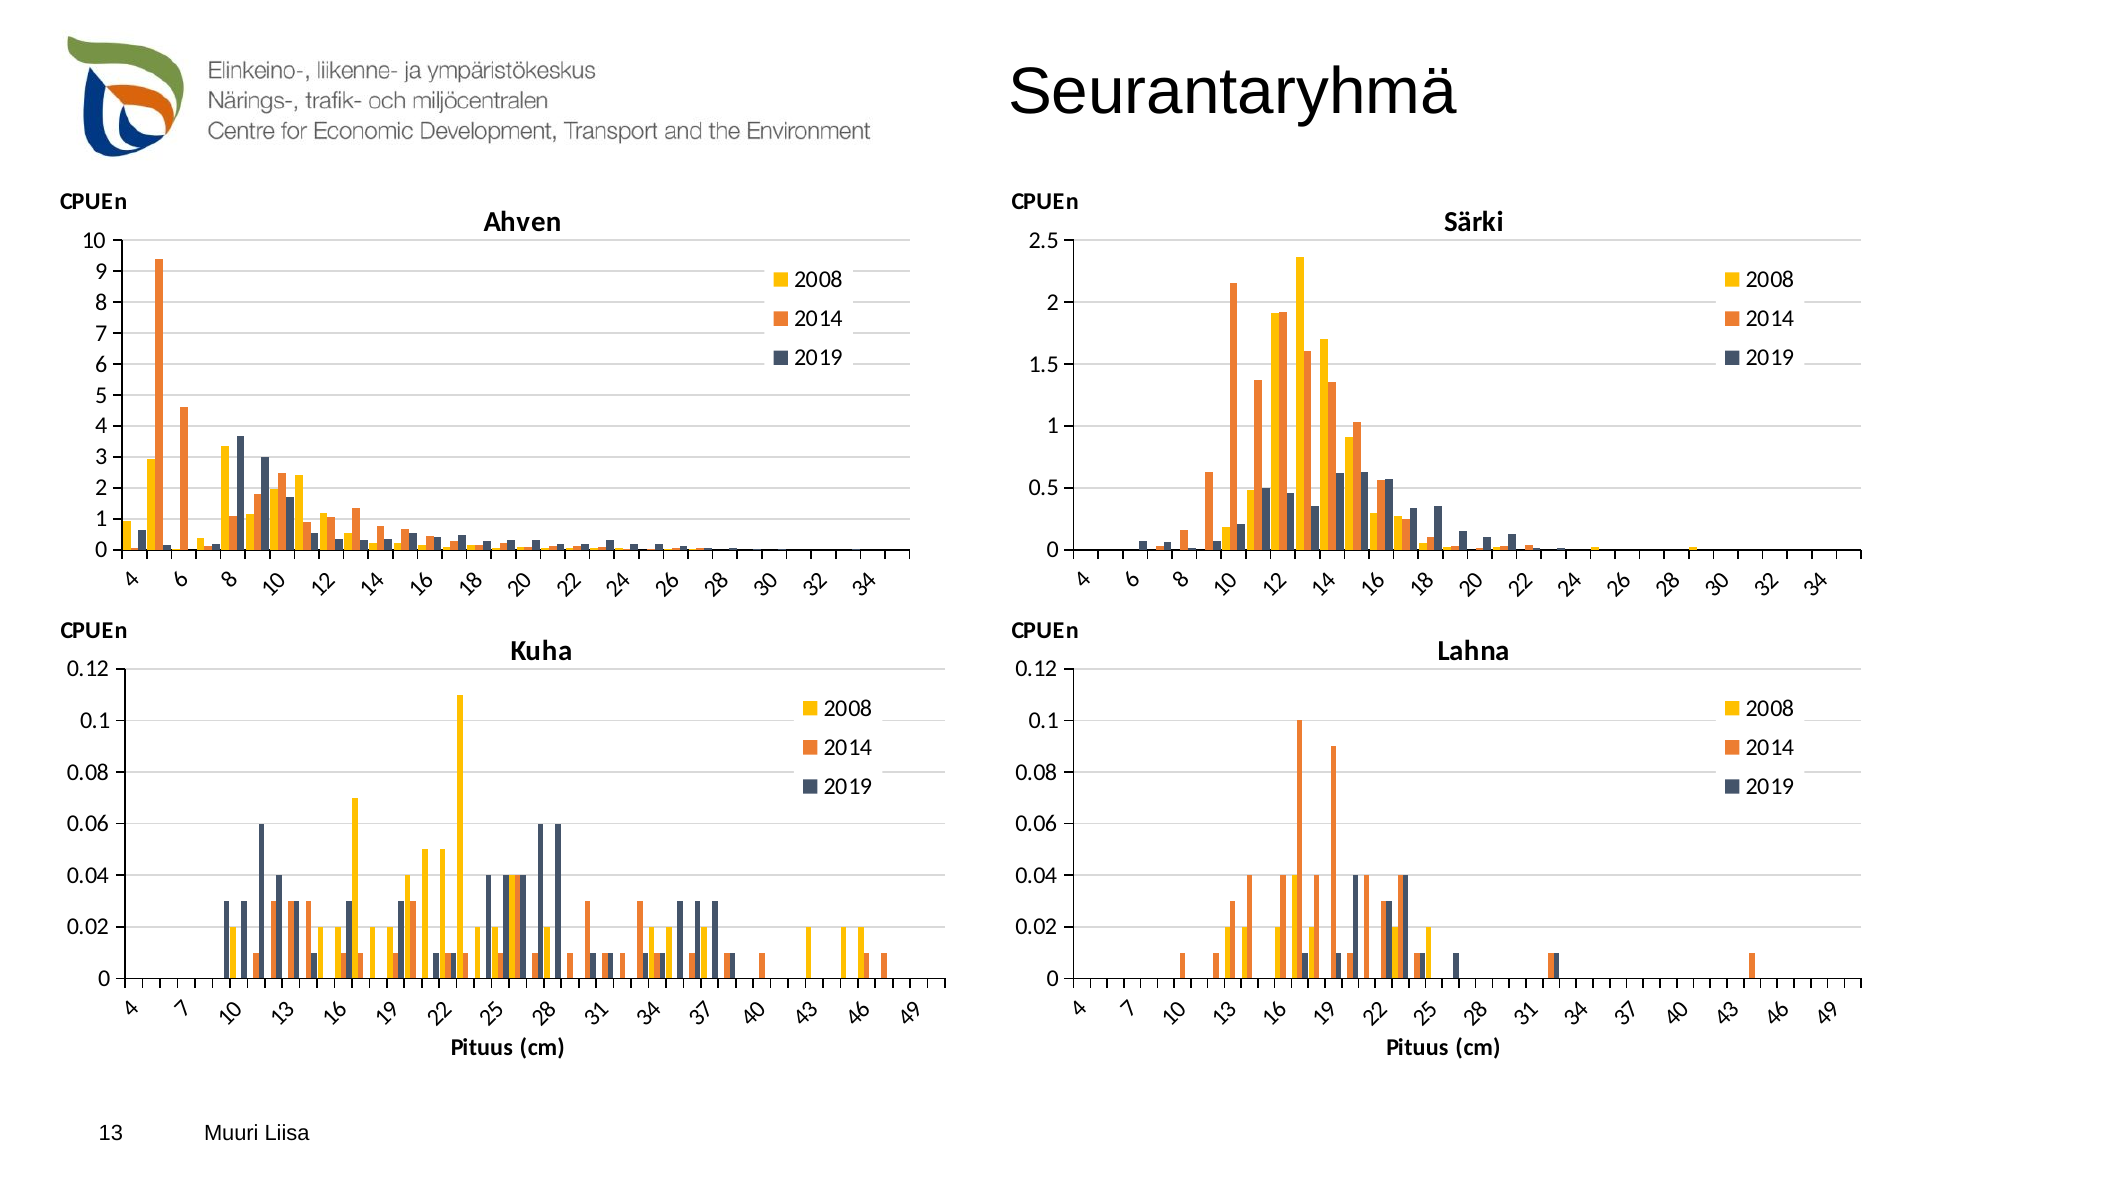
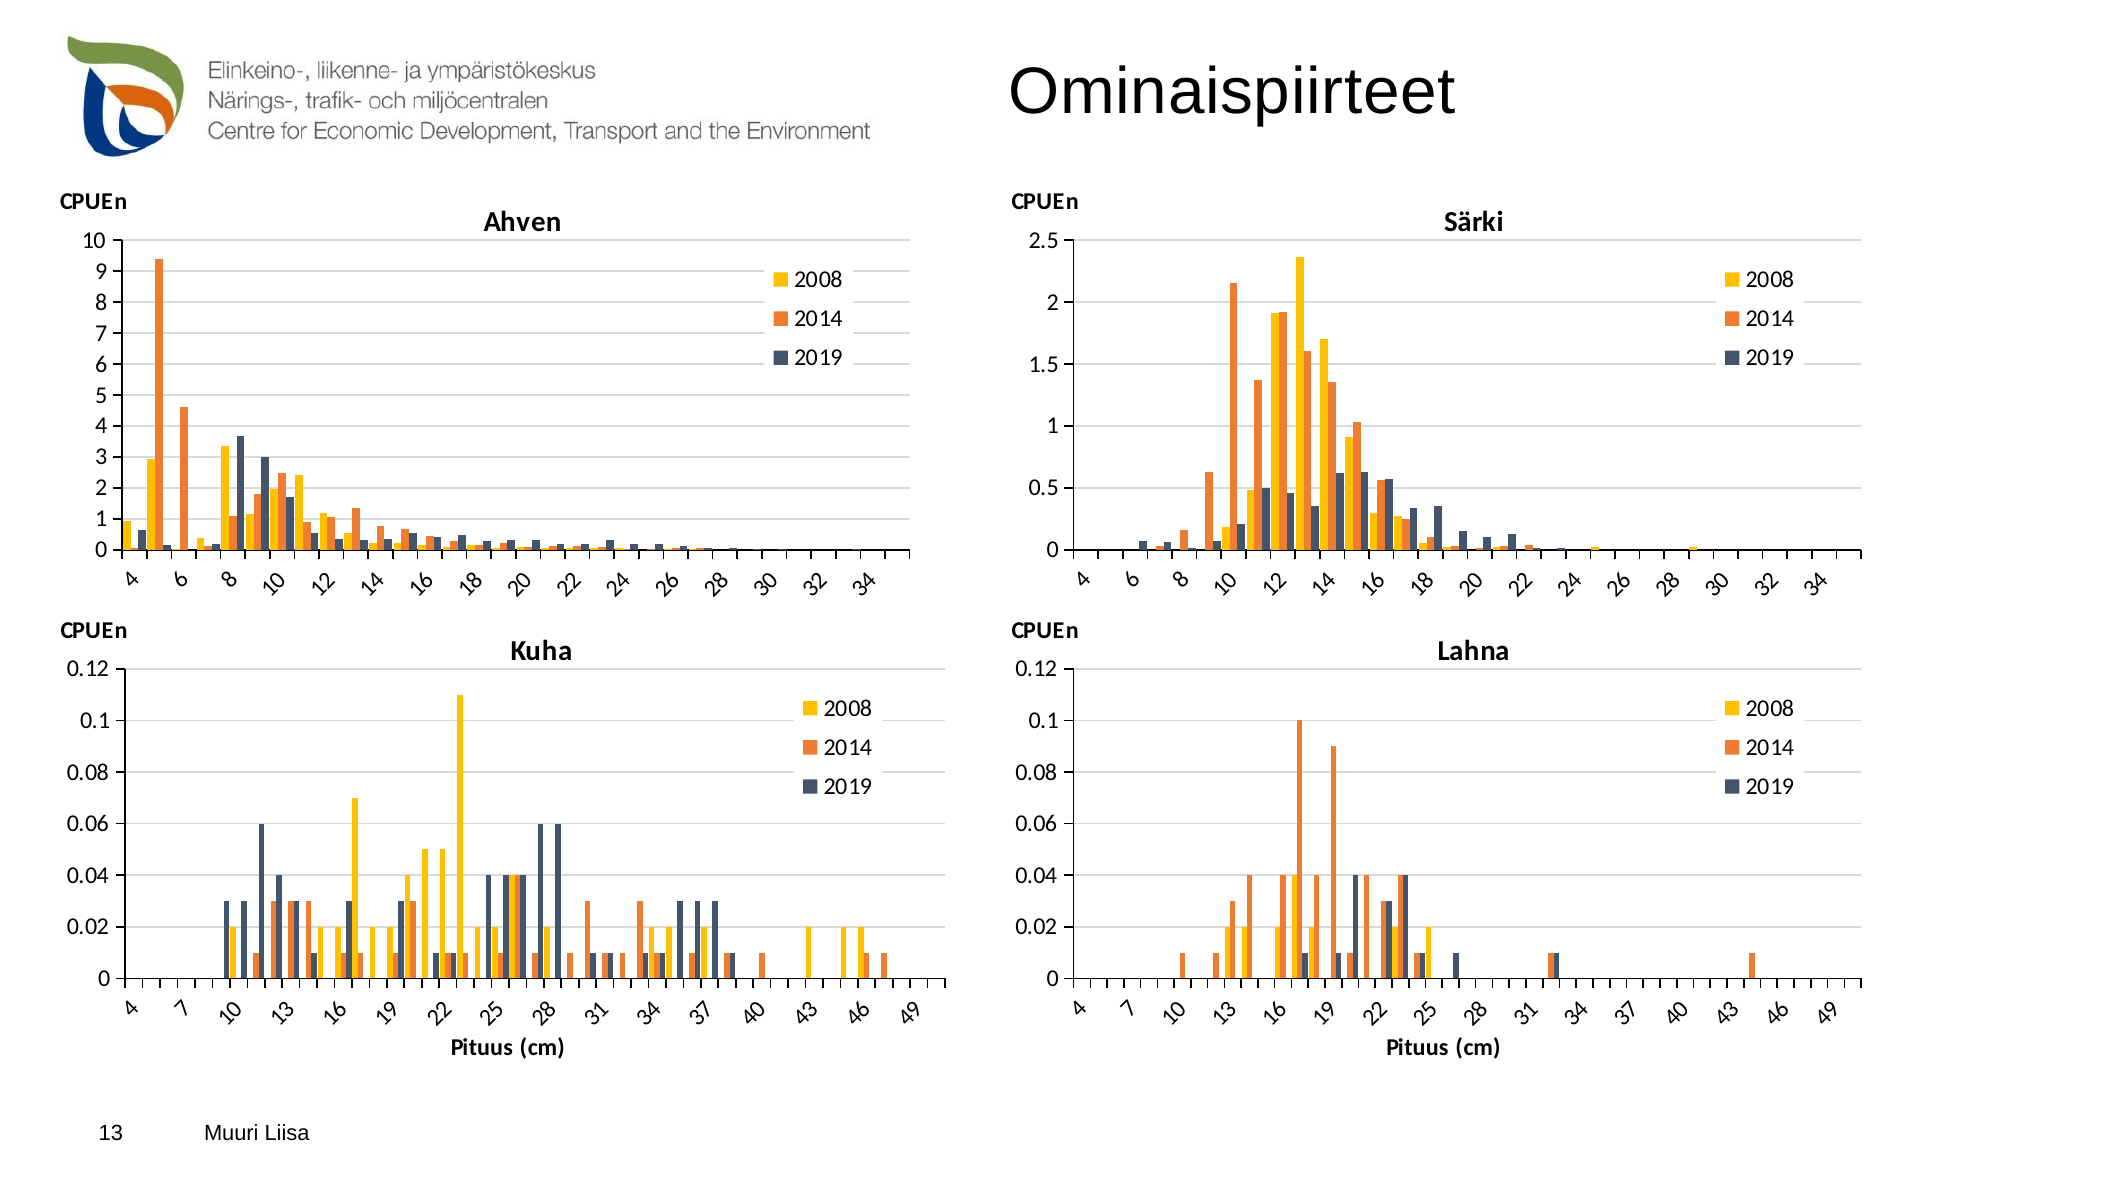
Seurantaryhmä: Seurantaryhmä -> Ominaispiirteet
